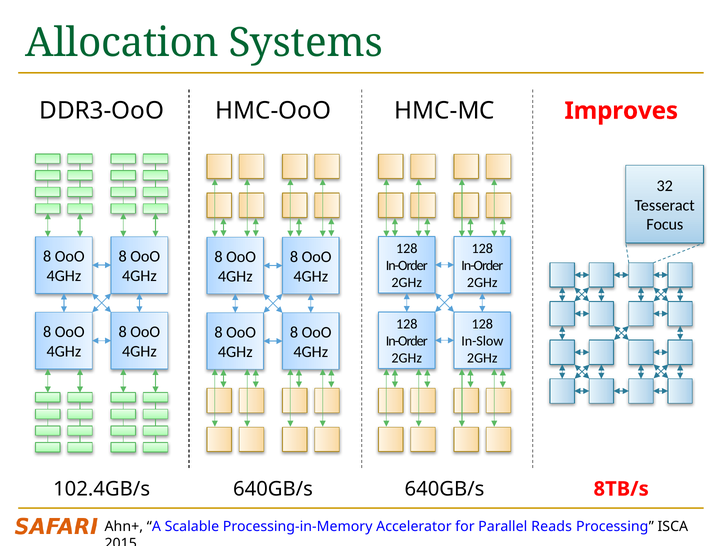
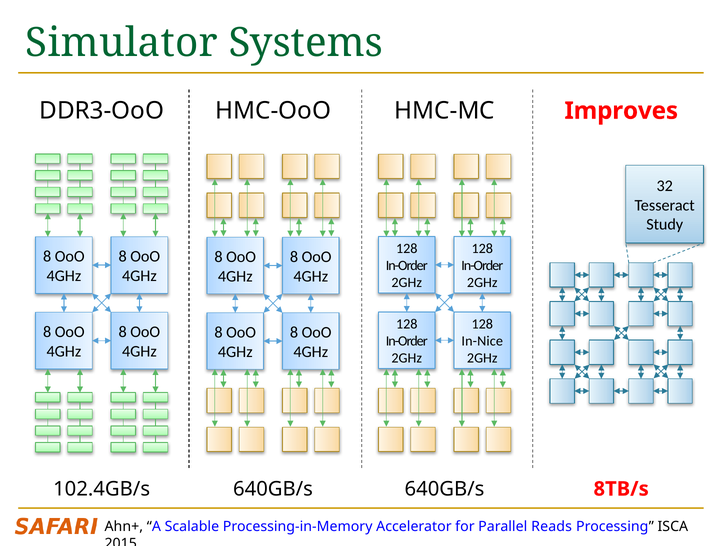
Allocation: Allocation -> Simulator
Focus: Focus -> Study
In-Slow: In-Slow -> In-Nice
